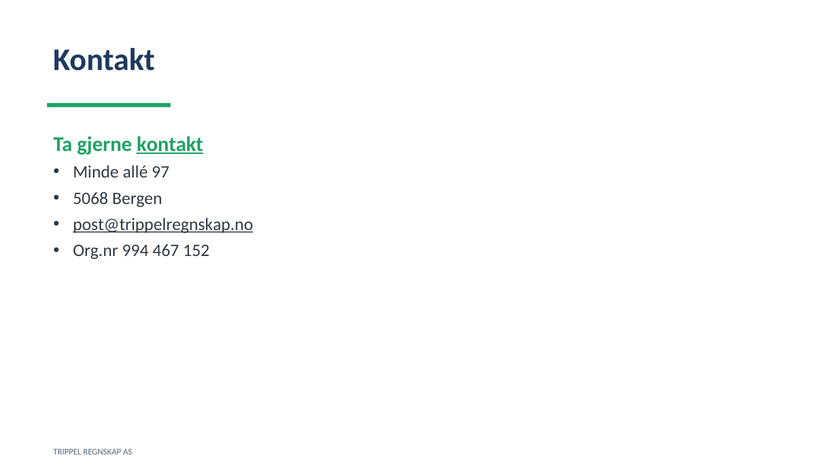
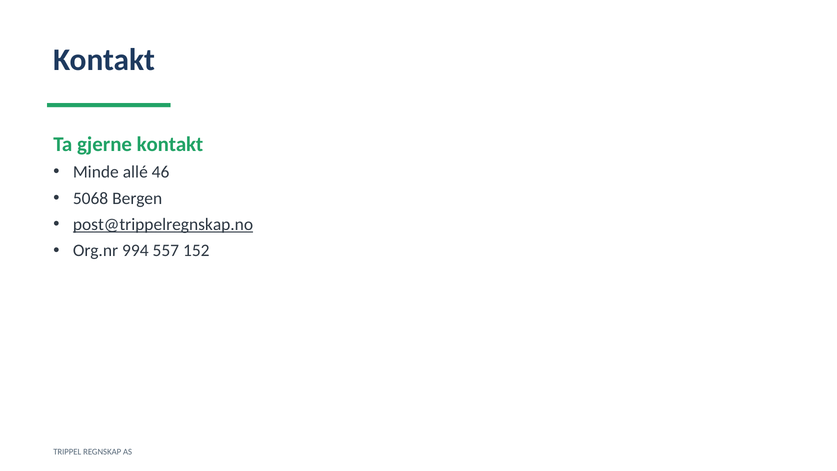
kontakt at (170, 144) underline: present -> none
97: 97 -> 46
467: 467 -> 557
